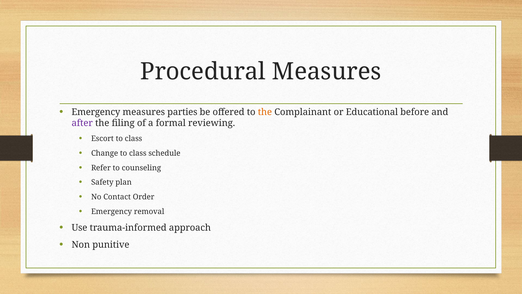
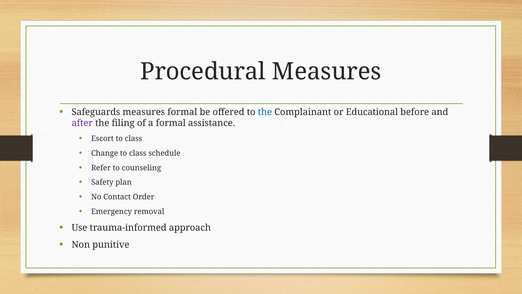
Emergency at (96, 112): Emergency -> Safeguards
measures parties: parties -> formal
the at (265, 112) colour: orange -> blue
reviewing: reviewing -> assistance
